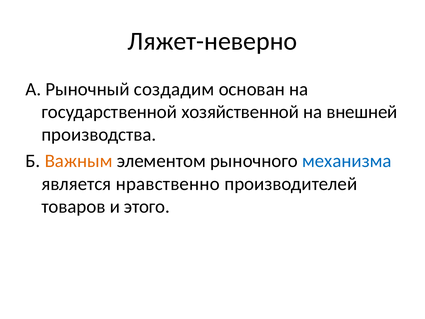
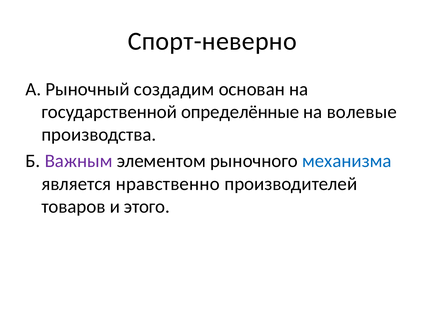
Ляжет-неверно: Ляжет-неверно -> Спорт-неверно
хозяйственной: хозяйственной -> определённые
внешней: внешней -> волевые
Важным colour: orange -> purple
